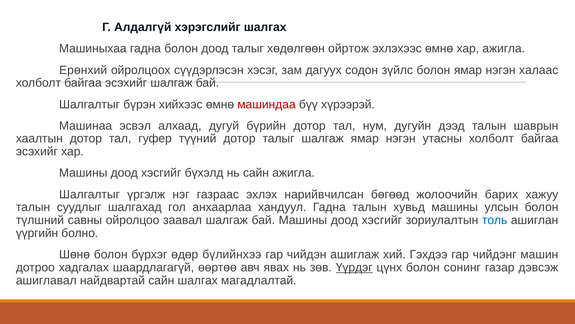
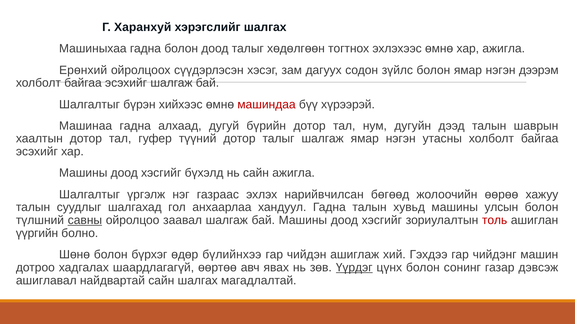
Алдалгүй: Алдалгүй -> Харанхуй
ойртож: ойртож -> тогтнох
халаас: халаас -> дээрэм
Машинаа эсвэл: эсвэл -> гадна
барих: барих -> өөрөө
савны underline: none -> present
толь colour: blue -> red
